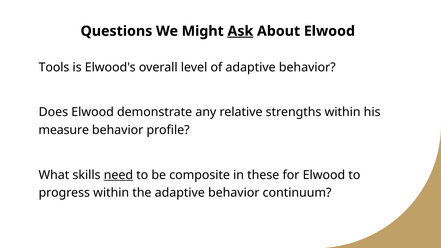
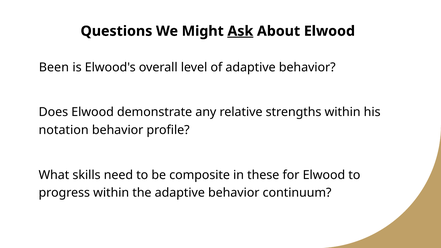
Tools: Tools -> Been
measure: measure -> notation
need underline: present -> none
